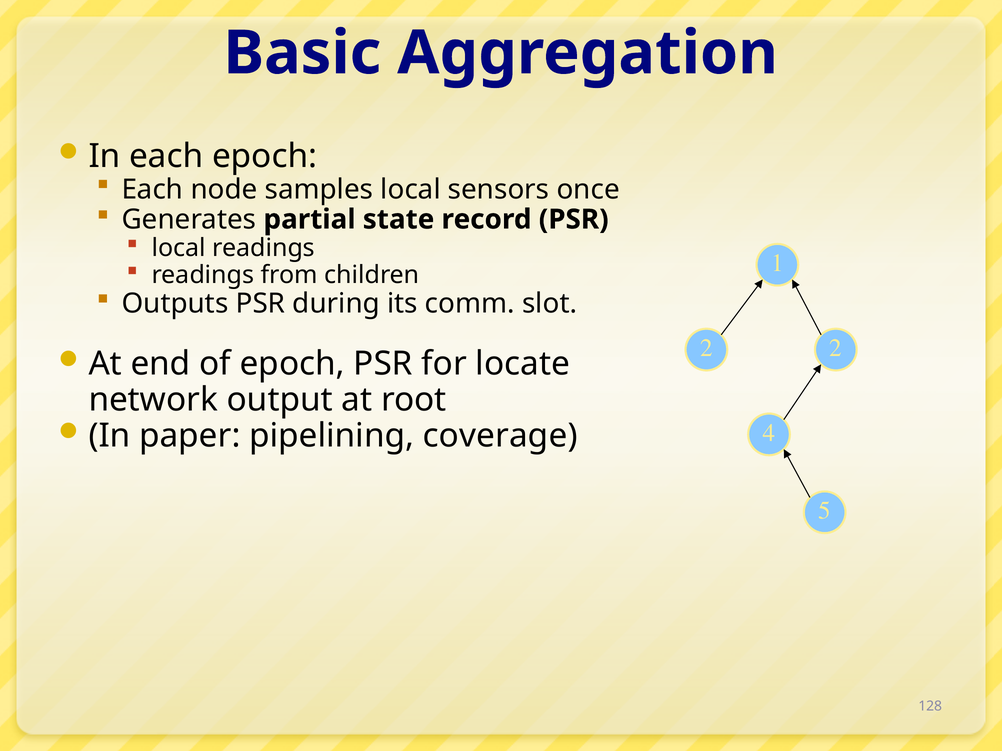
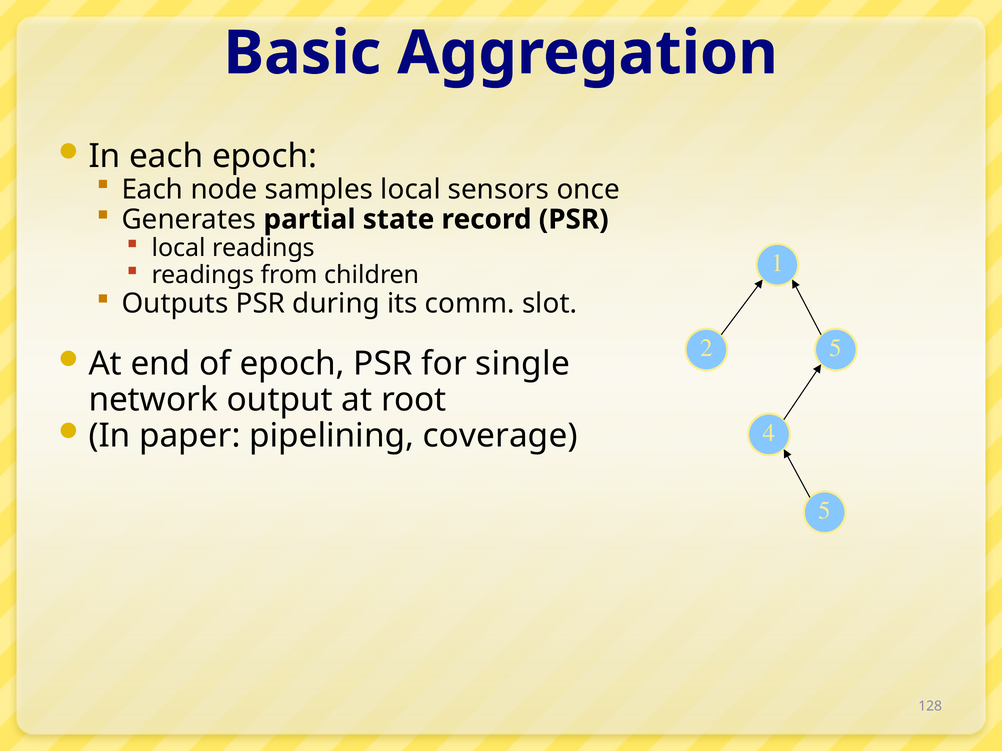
2 2: 2 -> 5
locate: locate -> single
